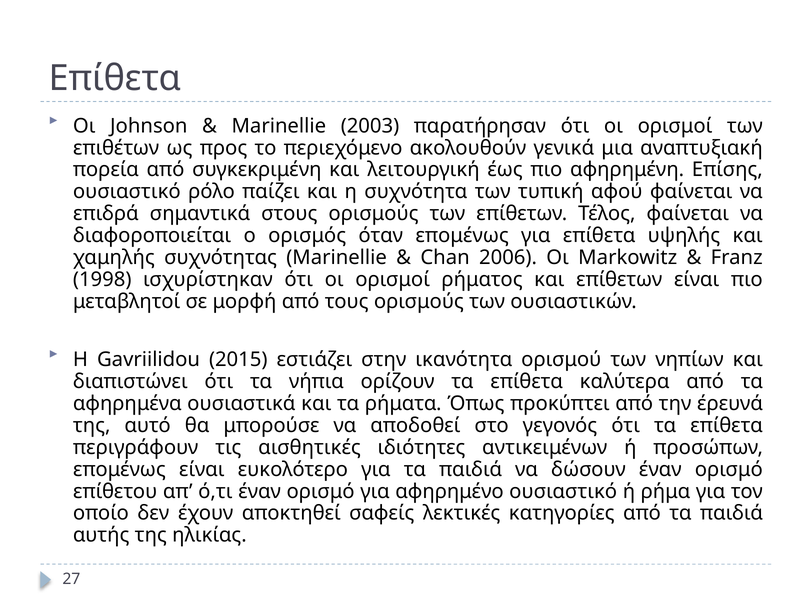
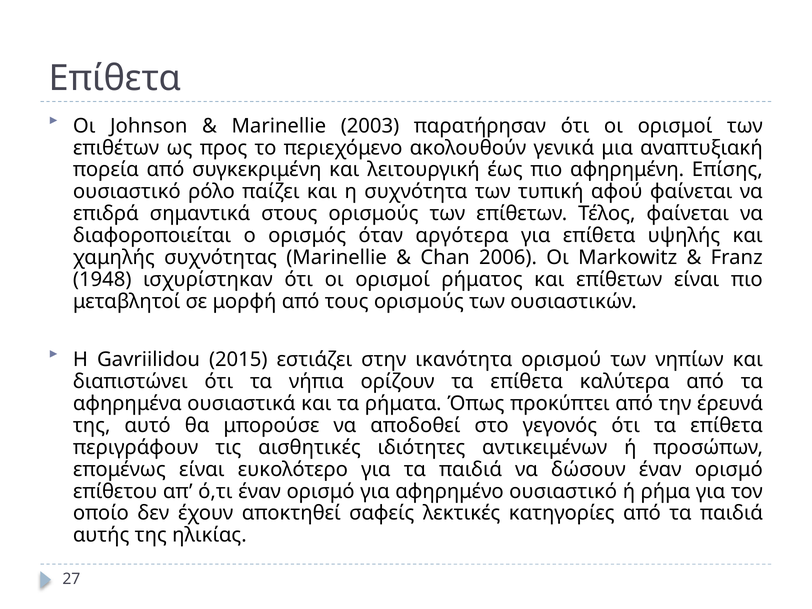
όταν επομένως: επομένως -> αργότερα
1998: 1998 -> 1948
